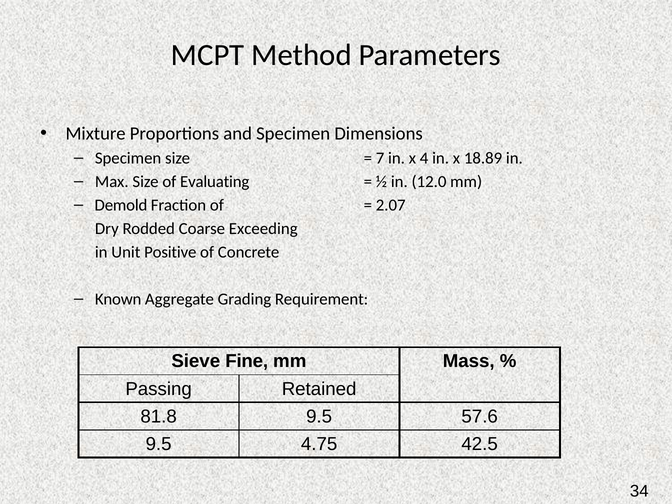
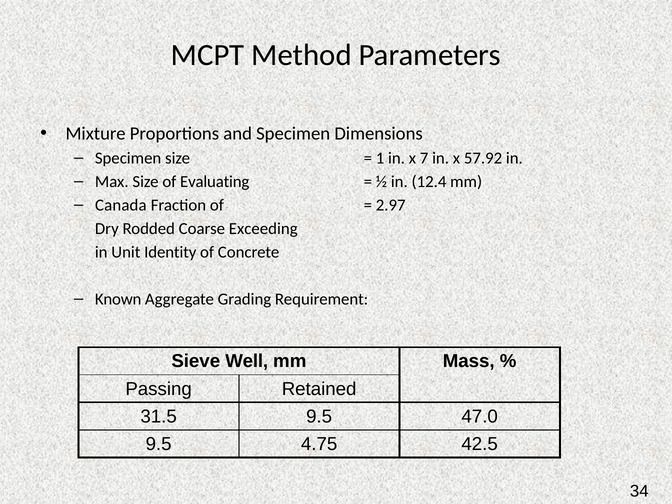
7: 7 -> 1
4: 4 -> 7
18.89: 18.89 -> 57.92
12.0: 12.0 -> 12.4
Demold: Demold -> Canada
2.07: 2.07 -> 2.97
Positive: Positive -> Identity
Fine: Fine -> Well
81.8: 81.8 -> 31.5
57.6: 57.6 -> 47.0
